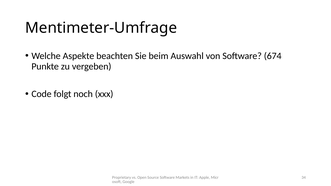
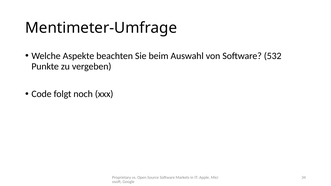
674: 674 -> 532
